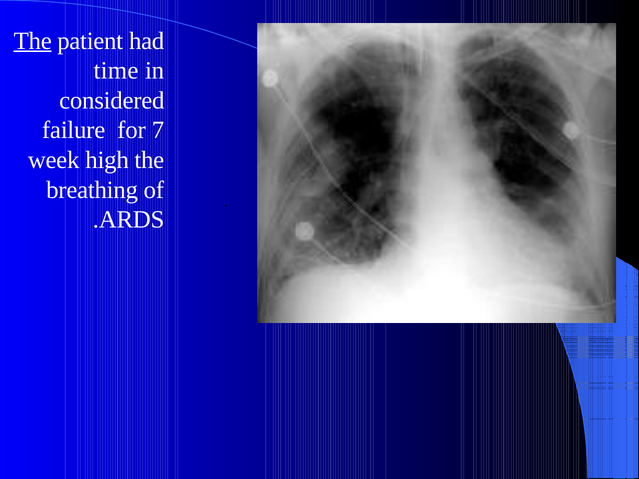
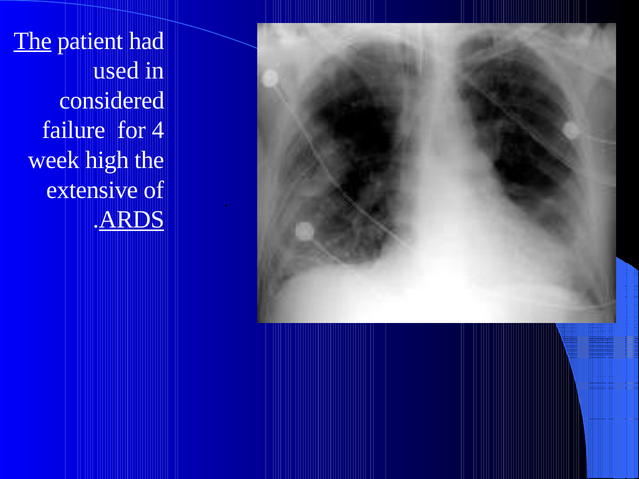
time: time -> used
7: 7 -> 4
breathing: breathing -> extensive
ARDS underline: none -> present
